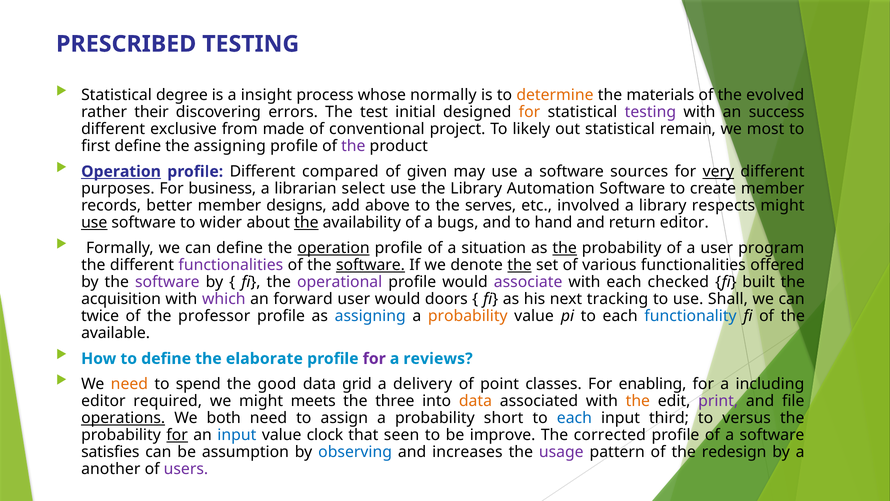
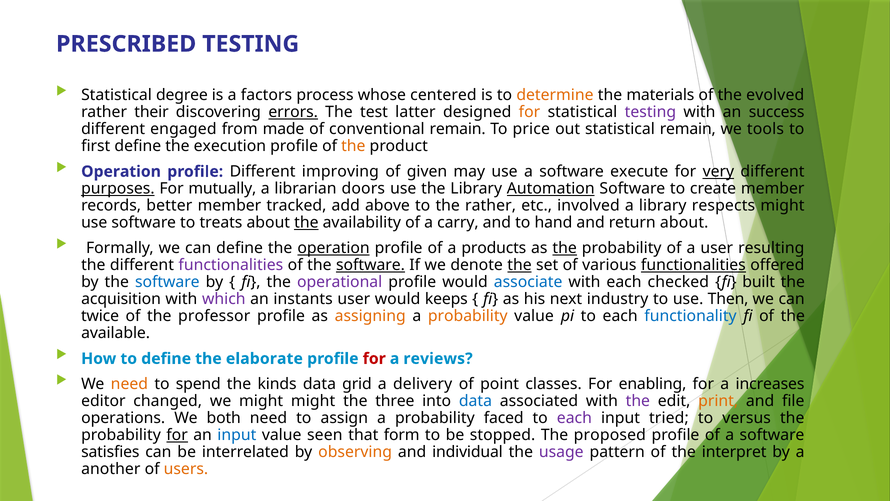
insight: insight -> factors
normally: normally -> centered
errors underline: none -> present
initial: initial -> latter
exclusive: exclusive -> engaged
conventional project: project -> remain
likely: likely -> price
most: most -> tools
the assigning: assigning -> execution
the at (353, 146) colour: purple -> orange
Operation at (121, 171) underline: present -> none
compared: compared -> improving
sources: sources -> execute
purposes underline: none -> present
business: business -> mutually
select: select -> doors
Automation underline: none -> present
designs: designs -> tracked
the serves: serves -> rather
use at (94, 223) underline: present -> none
wider: wider -> treats
bugs: bugs -> carry
return editor: editor -> about
situation: situation -> products
program: program -> resulting
functionalities at (693, 265) underline: none -> present
software at (167, 282) colour: purple -> blue
associate colour: purple -> blue
forward: forward -> instants
doors: doors -> keeps
tracking: tracking -> industry
Shall: Shall -> Then
assigning at (370, 316) colour: blue -> orange
for at (374, 358) colour: purple -> red
good: good -> kinds
including: including -> increases
required: required -> changed
might meets: meets -> might
data at (475, 401) colour: orange -> blue
the at (638, 401) colour: orange -> purple
print colour: purple -> orange
operations underline: present -> none
short: short -> faced
each at (574, 418) colour: blue -> purple
third: third -> tried
clock: clock -> seen
seen: seen -> form
improve: improve -> stopped
corrected: corrected -> proposed
assumption: assumption -> interrelated
observing colour: blue -> orange
increases: increases -> individual
redesign: redesign -> interpret
users colour: purple -> orange
